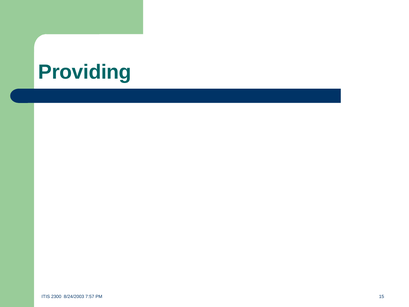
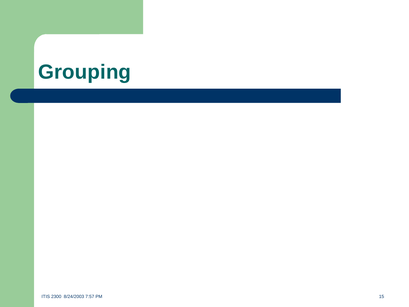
Providing: Providing -> Grouping
